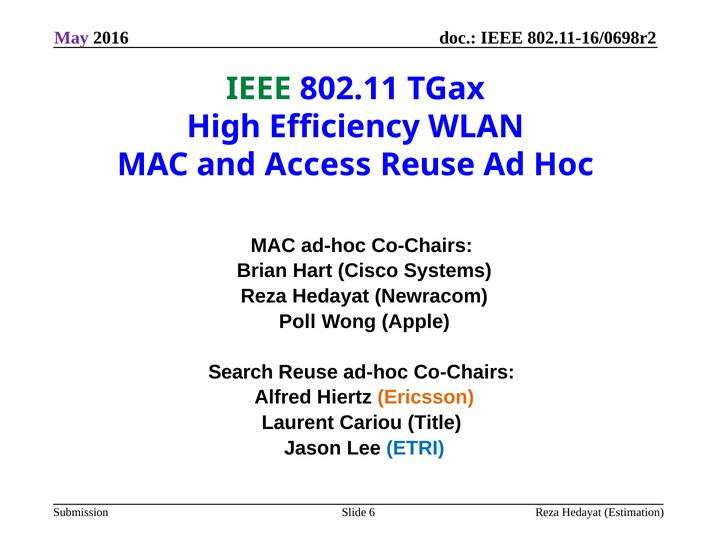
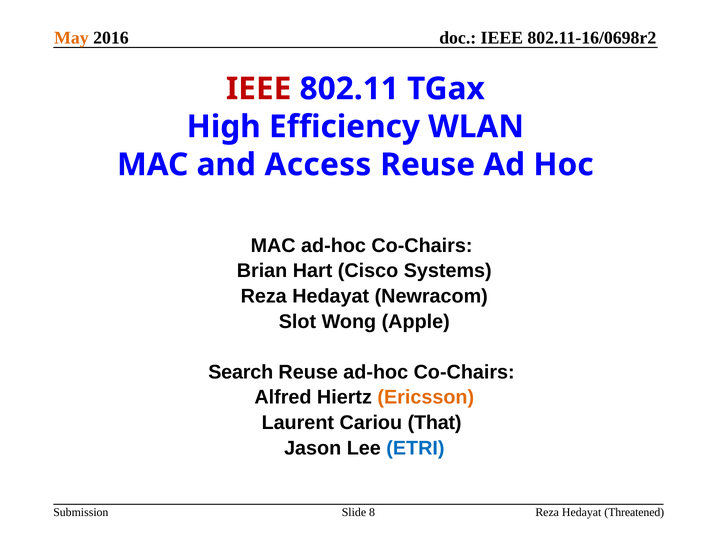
May colour: purple -> orange
IEEE at (259, 89) colour: green -> red
Poll: Poll -> Slot
Title: Title -> That
6: 6 -> 8
Estimation: Estimation -> Threatened
